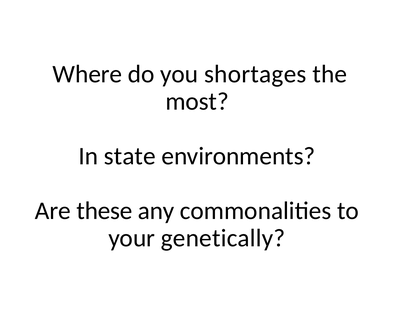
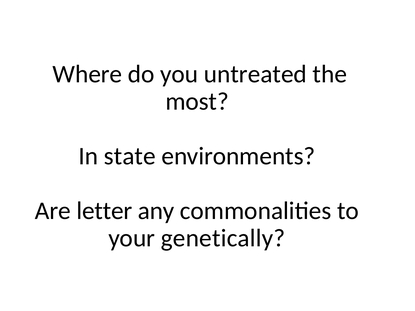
shortages: shortages -> untreated
these: these -> letter
